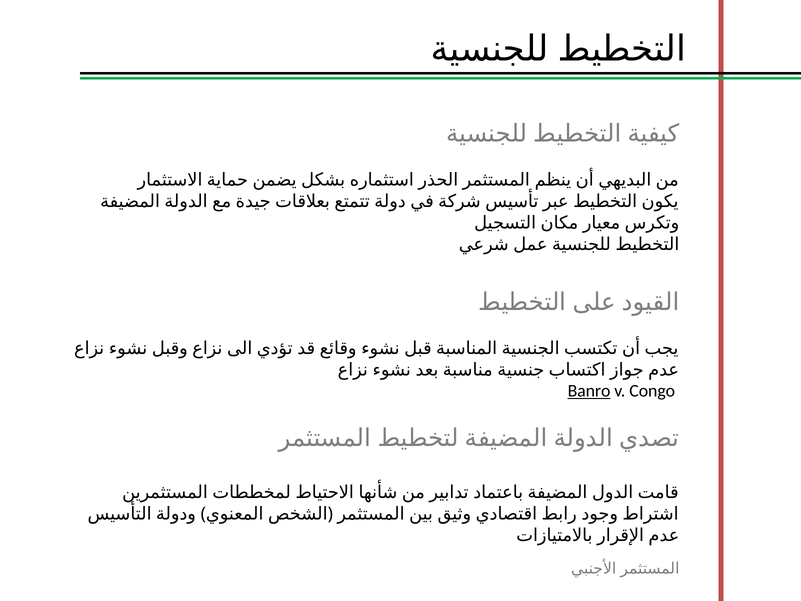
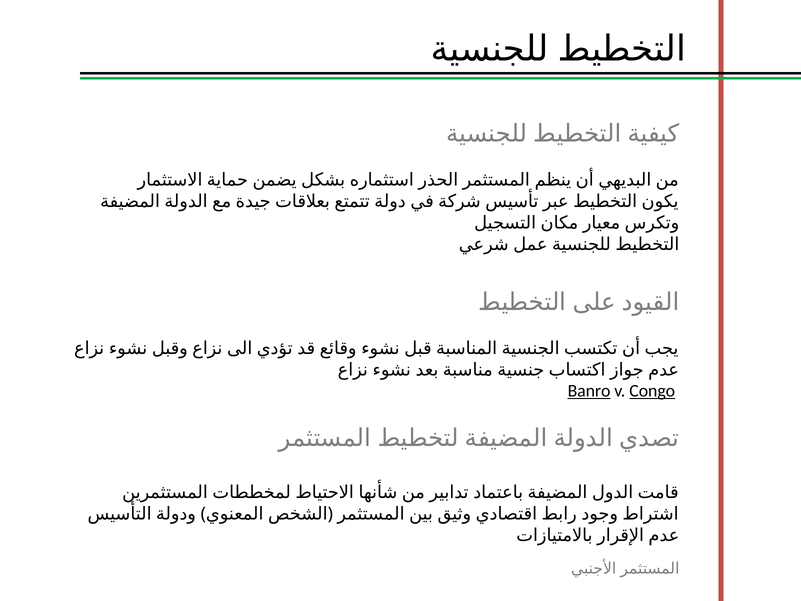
Congo underline: none -> present
